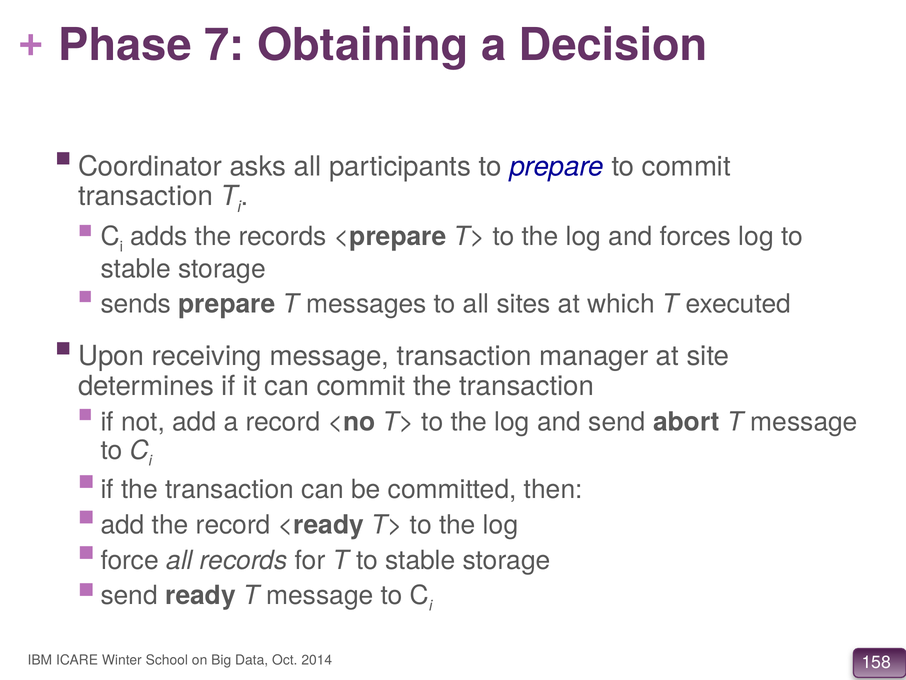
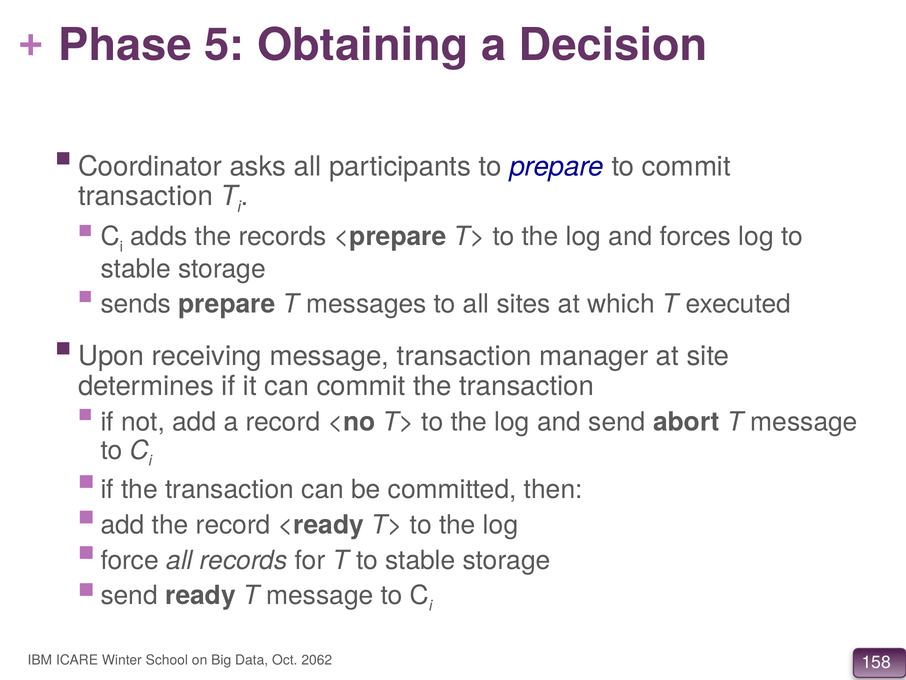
7: 7 -> 5
2014: 2014 -> 2062
